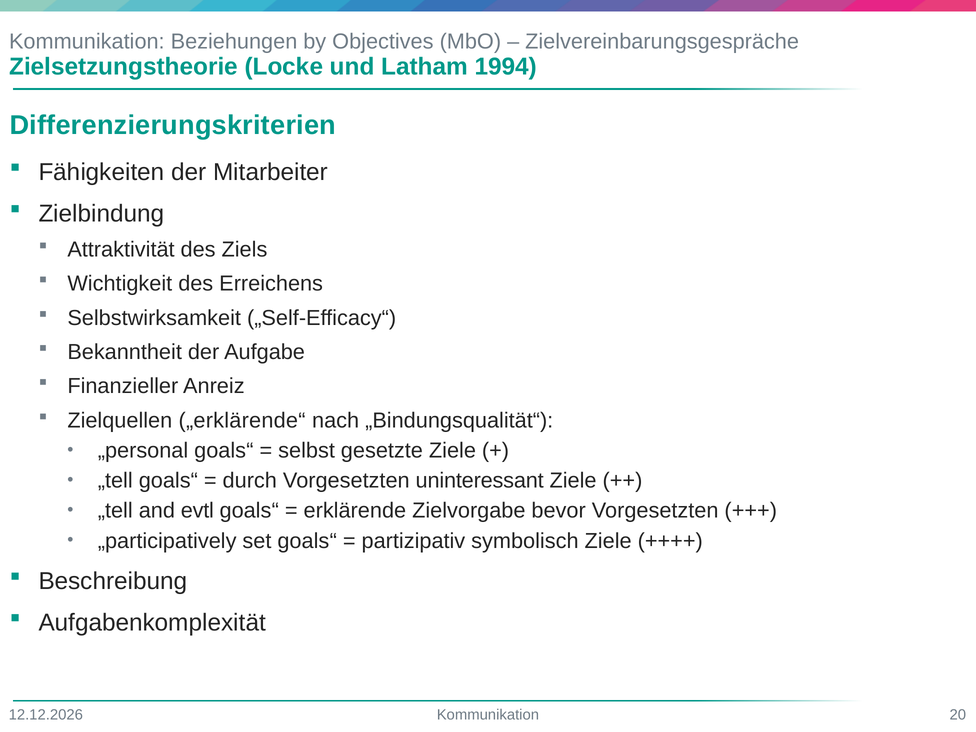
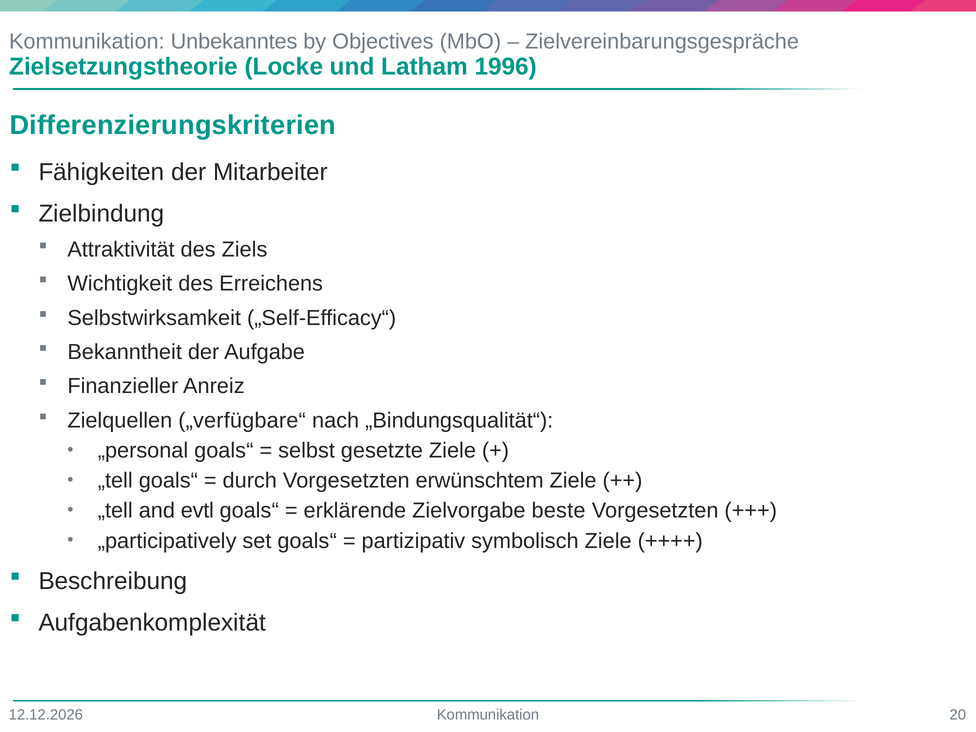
Beziehungen: Beziehungen -> Unbekanntes
1994: 1994 -> 1996
„erklärende“: „erklärende“ -> „verfügbare“
uninteressant: uninteressant -> erwünschtem
bevor: bevor -> beste
